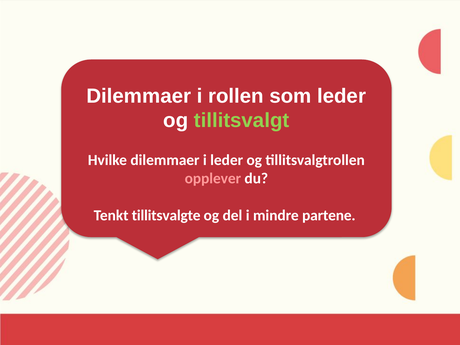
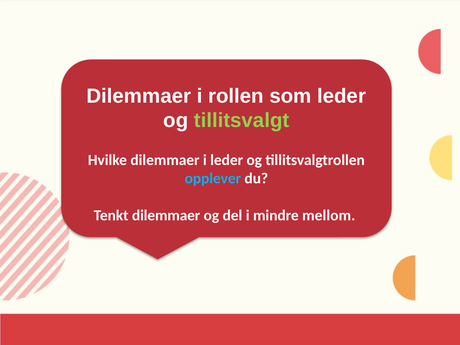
opplever colour: pink -> light blue
Tenkt tillitsvalgte: tillitsvalgte -> dilemmaer
partene: partene -> mellom
